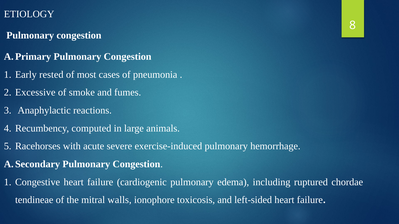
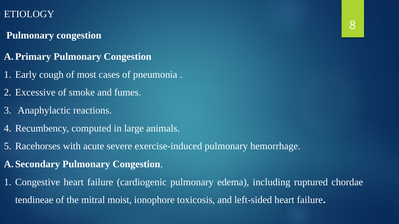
rested: rested -> cough
walls: walls -> moist
